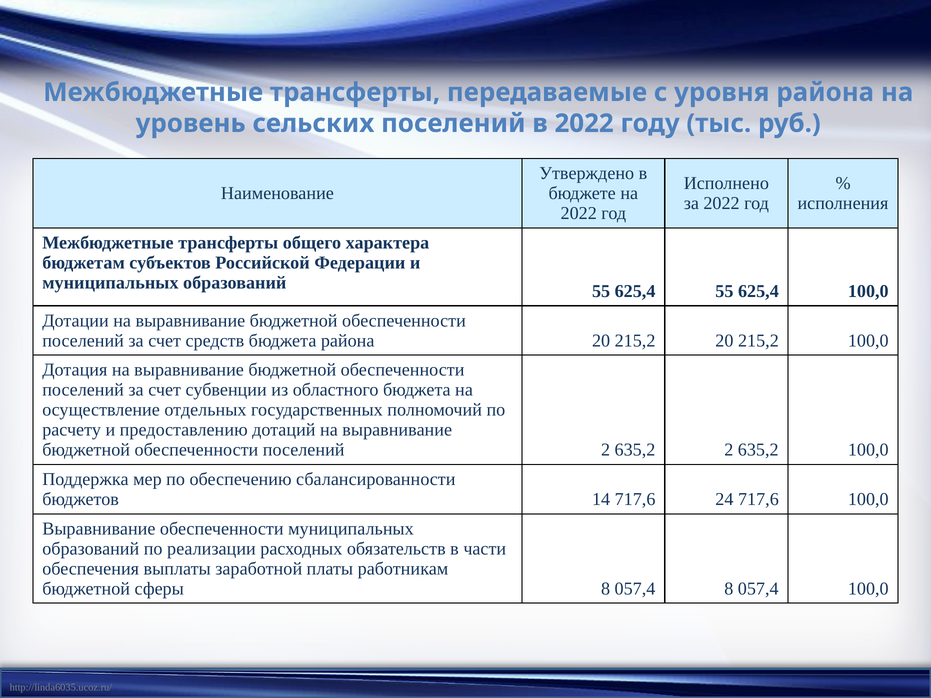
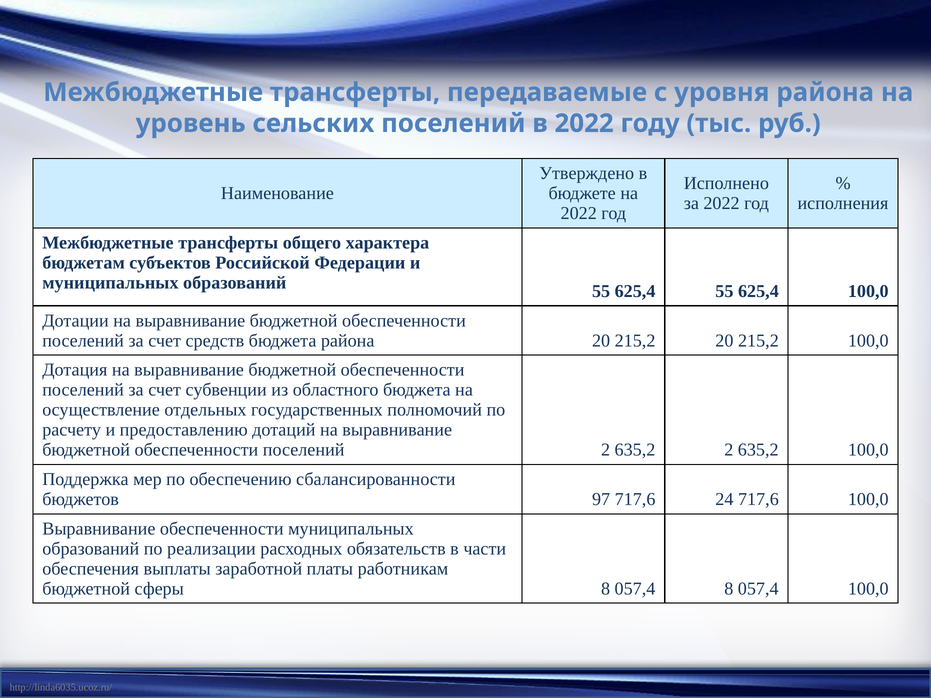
14: 14 -> 97
